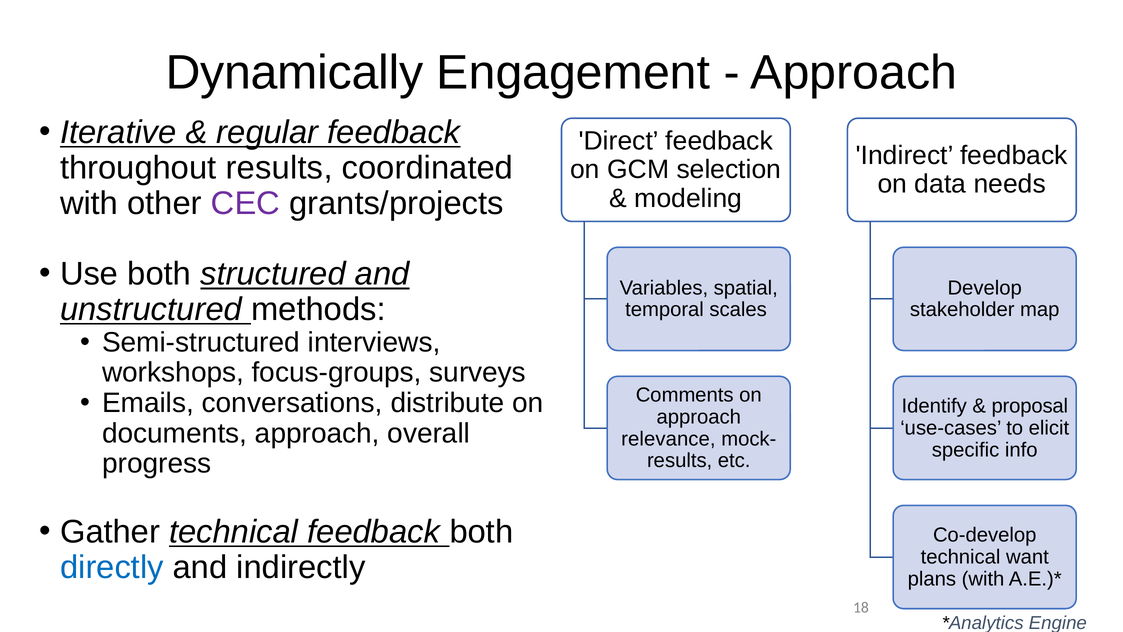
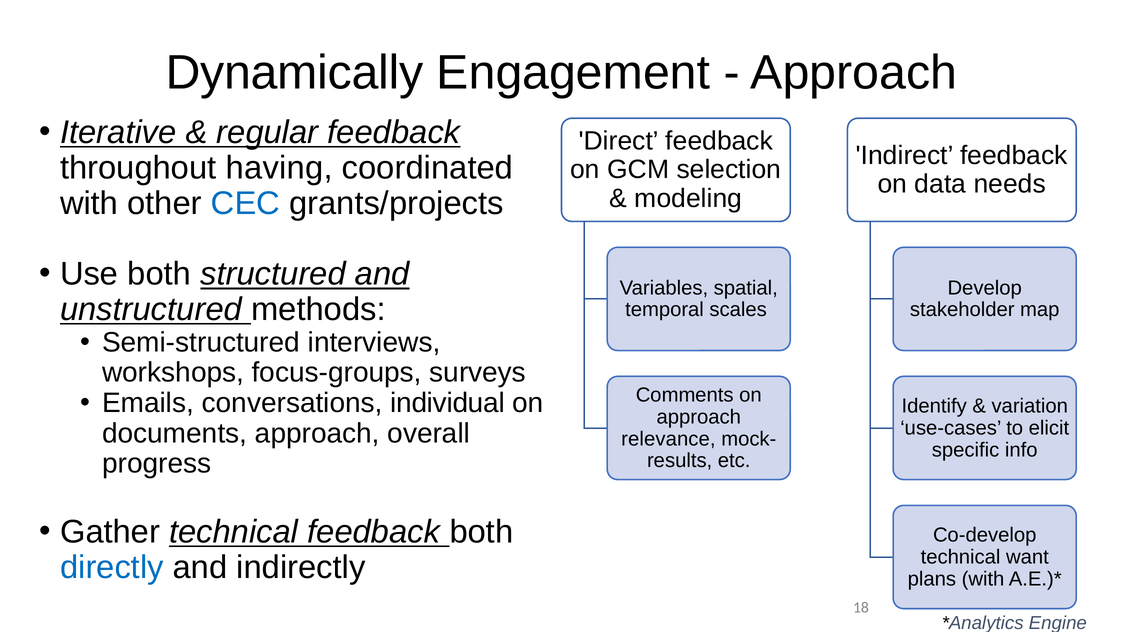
throughout results: results -> having
CEC colour: purple -> blue
distribute: distribute -> individual
proposal: proposal -> variation
